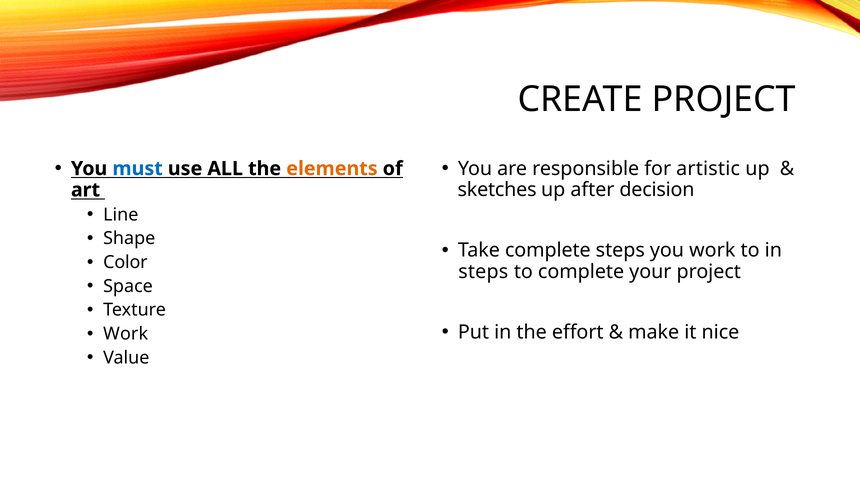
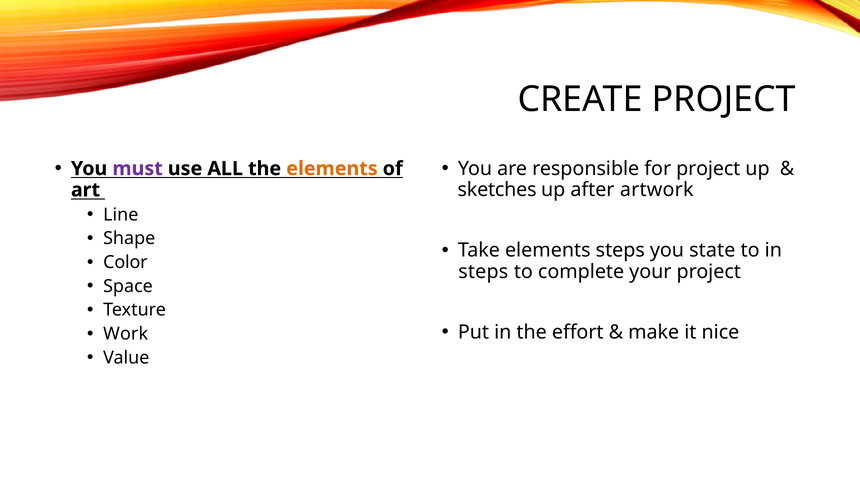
must colour: blue -> purple
for artistic: artistic -> project
decision: decision -> artwork
Take complete: complete -> elements
you work: work -> state
